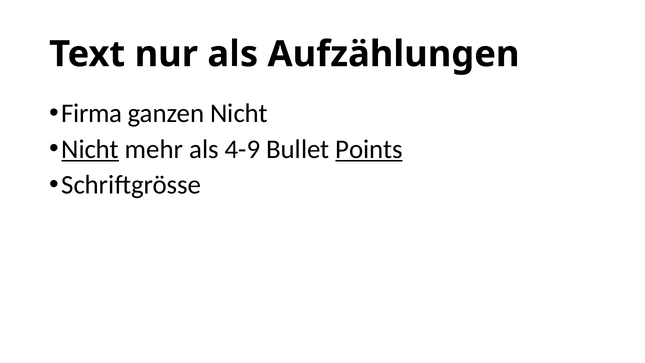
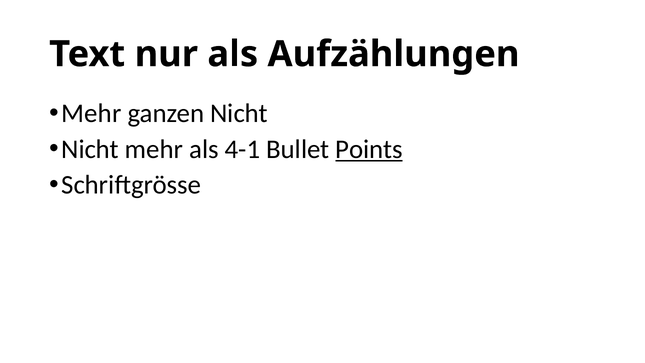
Firma at (92, 113): Firma -> Mehr
Nicht at (90, 149) underline: present -> none
4-9: 4-9 -> 4-1
